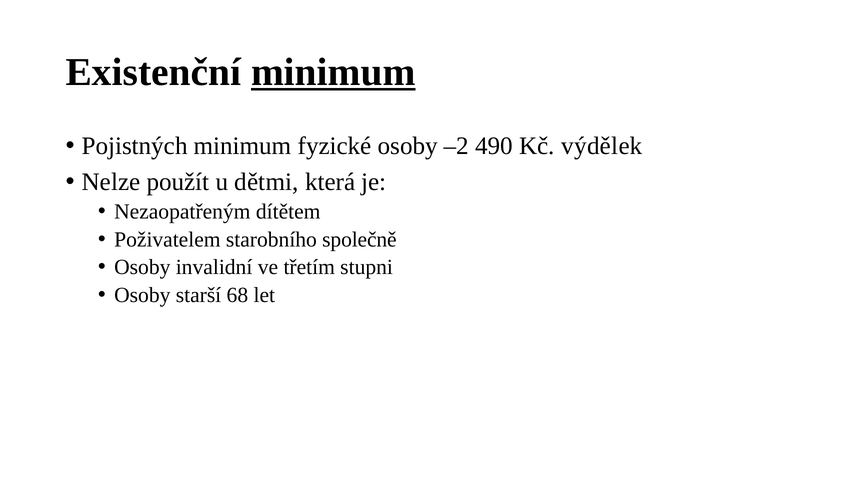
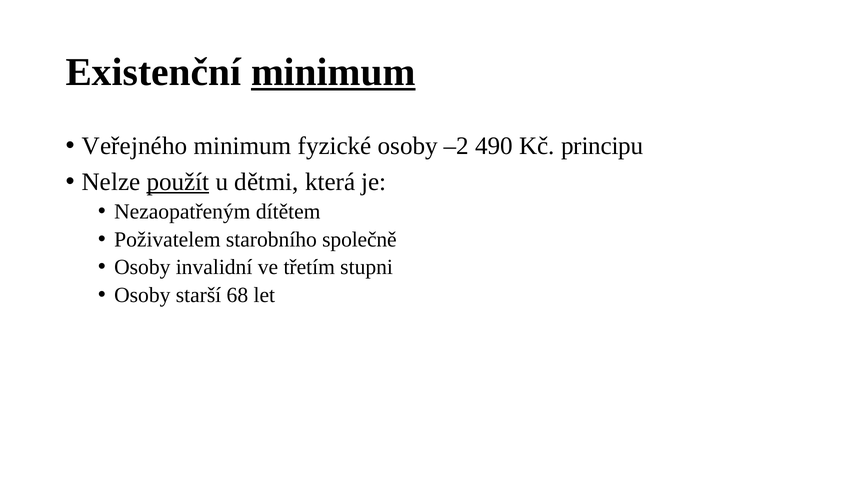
Pojistných: Pojistných -> Veřejného
výdělek: výdělek -> principu
použít underline: none -> present
